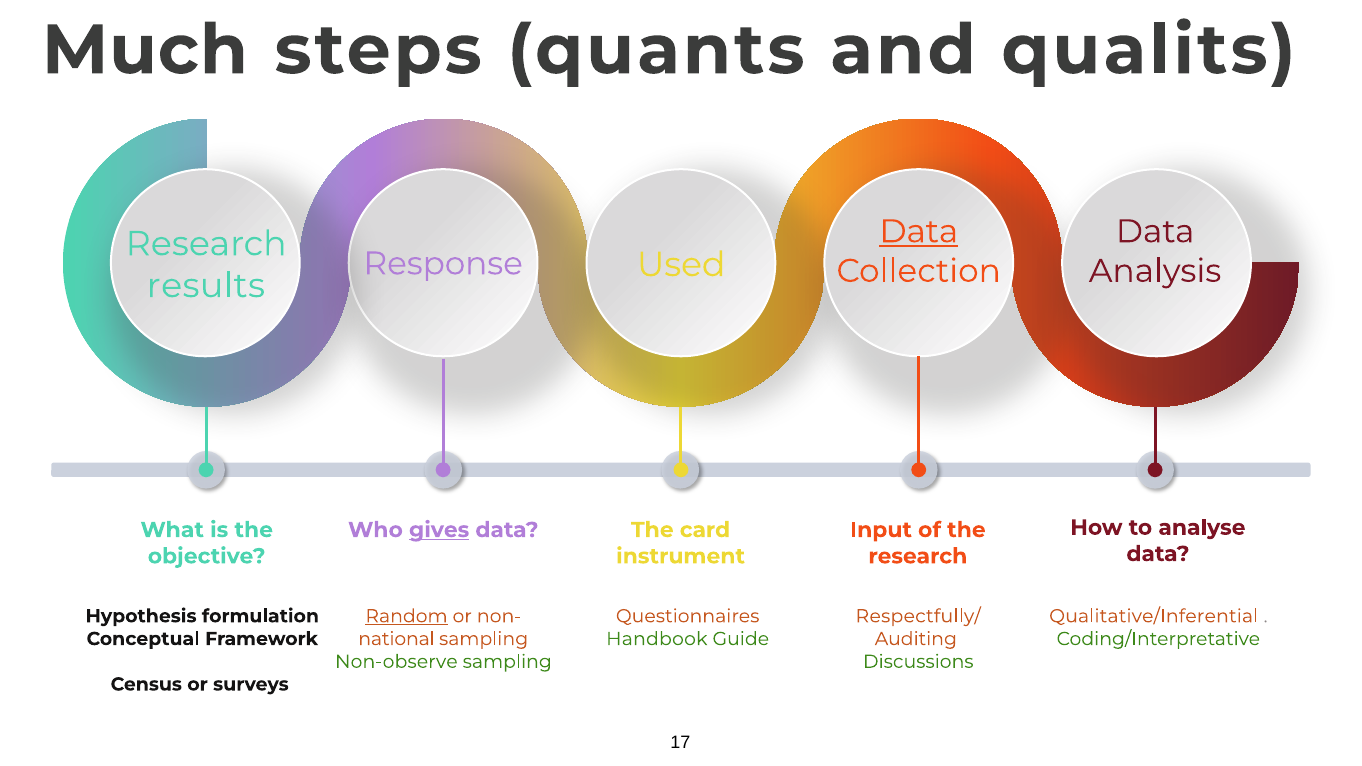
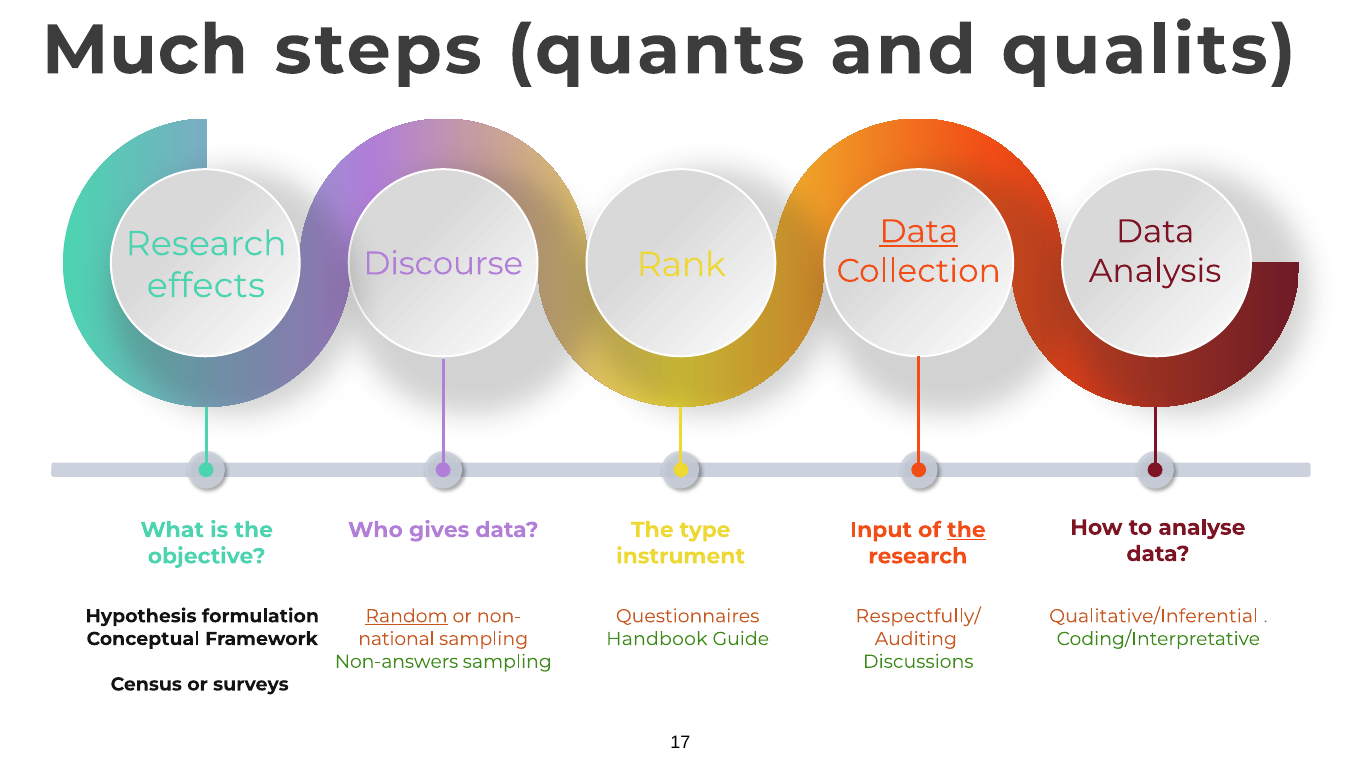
Response: Response -> Discourse
Used: Used -> Rank
results: results -> effects
gives underline: present -> none
card: card -> type
the at (966, 530) underline: none -> present
Non-observe: Non-observe -> Non-answers
